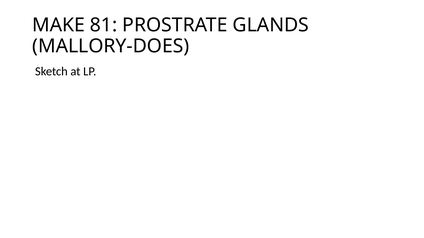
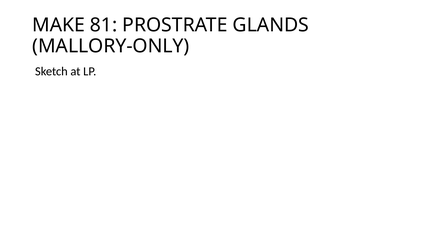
MALLORY-DOES: MALLORY-DOES -> MALLORY-ONLY
